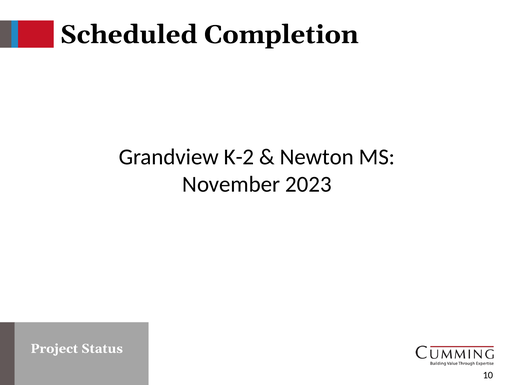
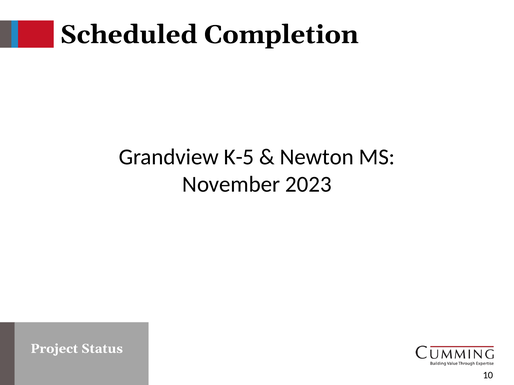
K-2: K-2 -> K-5
